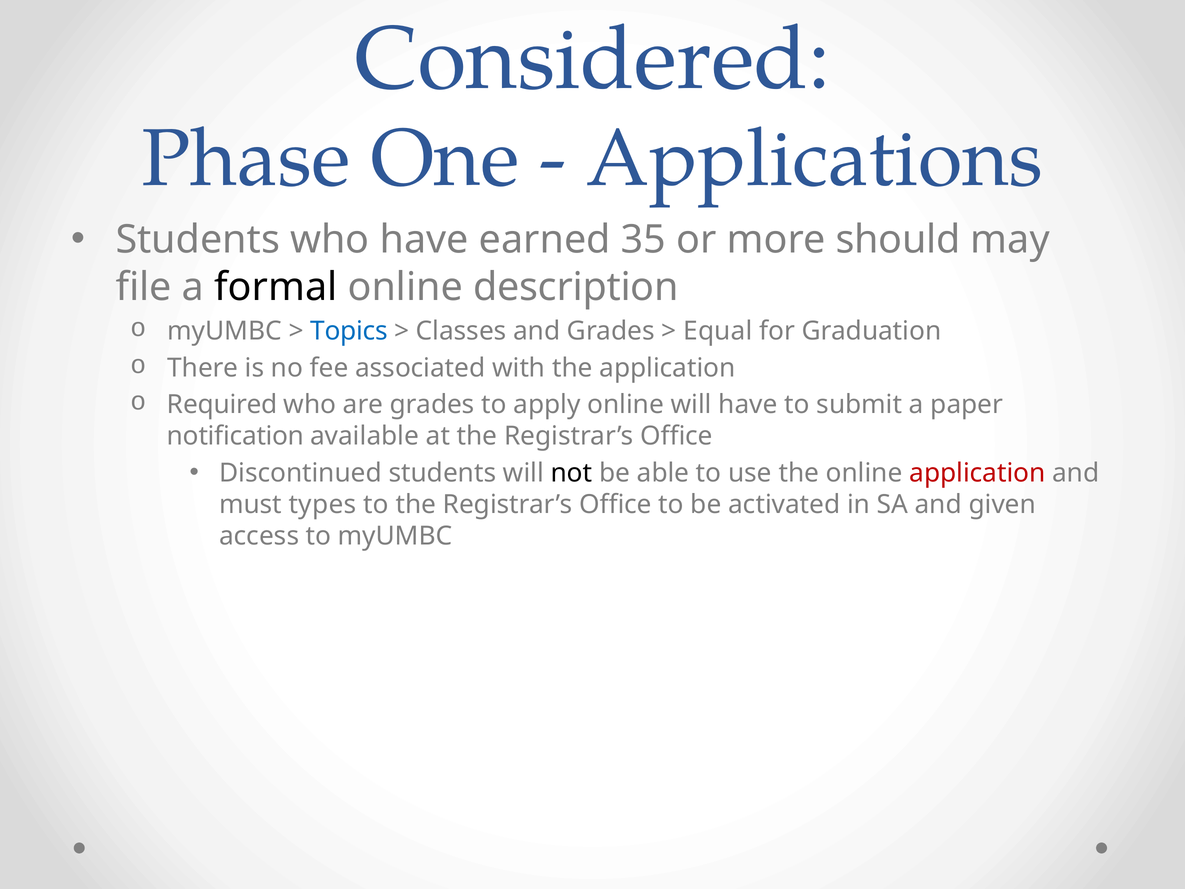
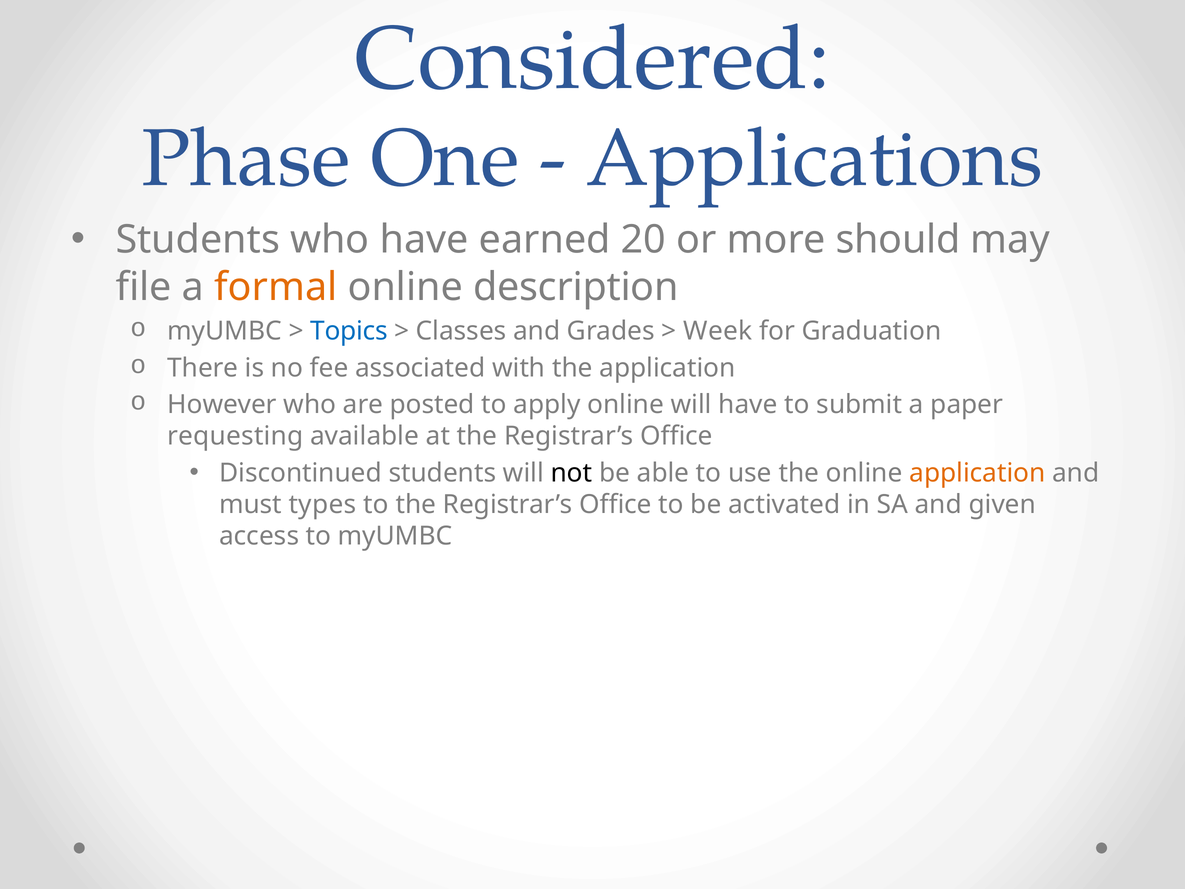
35: 35 -> 20
formal colour: black -> orange
Equal: Equal -> Week
Required: Required -> However
are grades: grades -> posted
notification: notification -> requesting
application at (977, 473) colour: red -> orange
